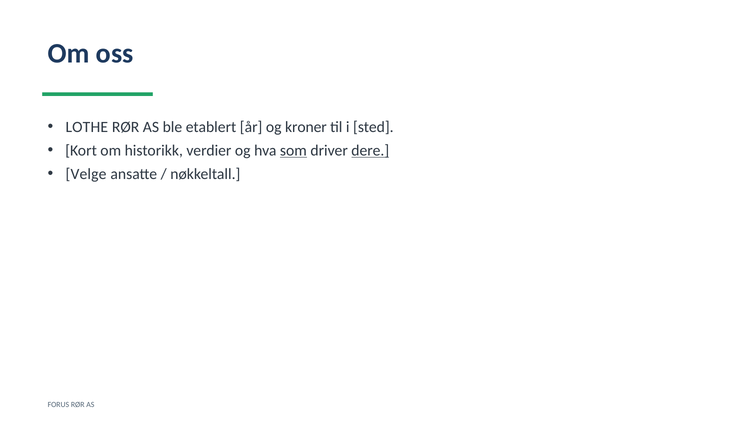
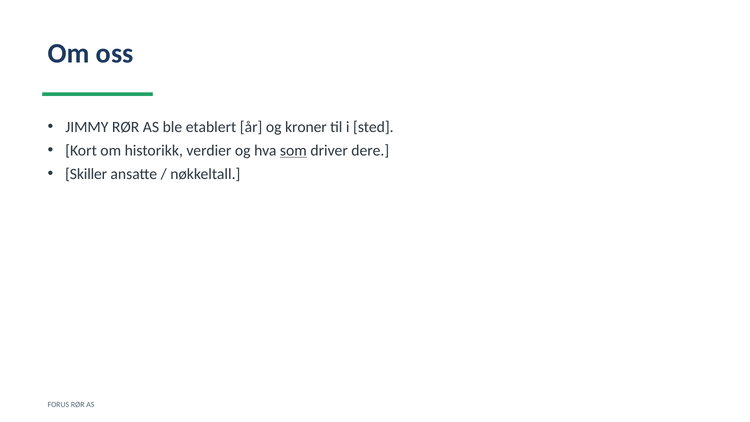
LOTHE: LOTHE -> JIMMY
dere underline: present -> none
Velge: Velge -> Skiller
